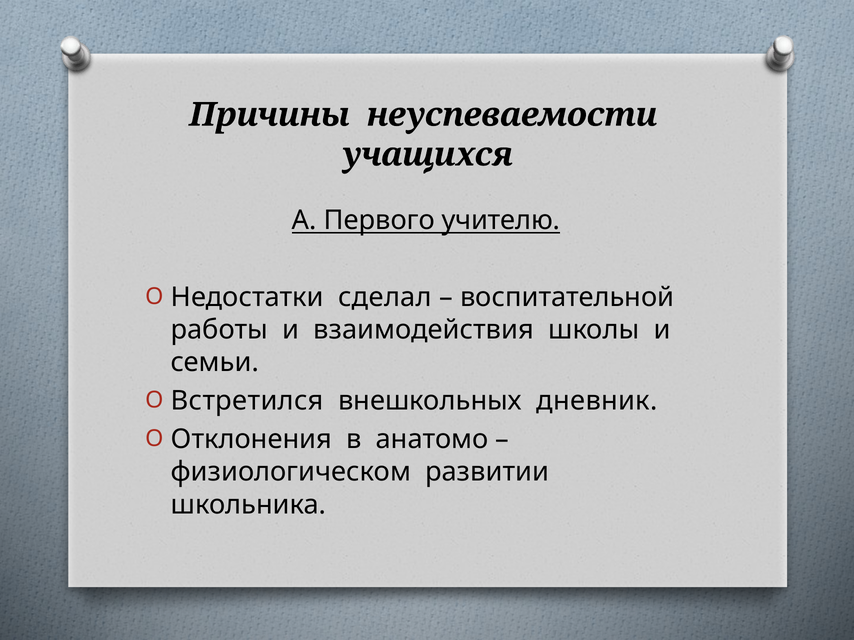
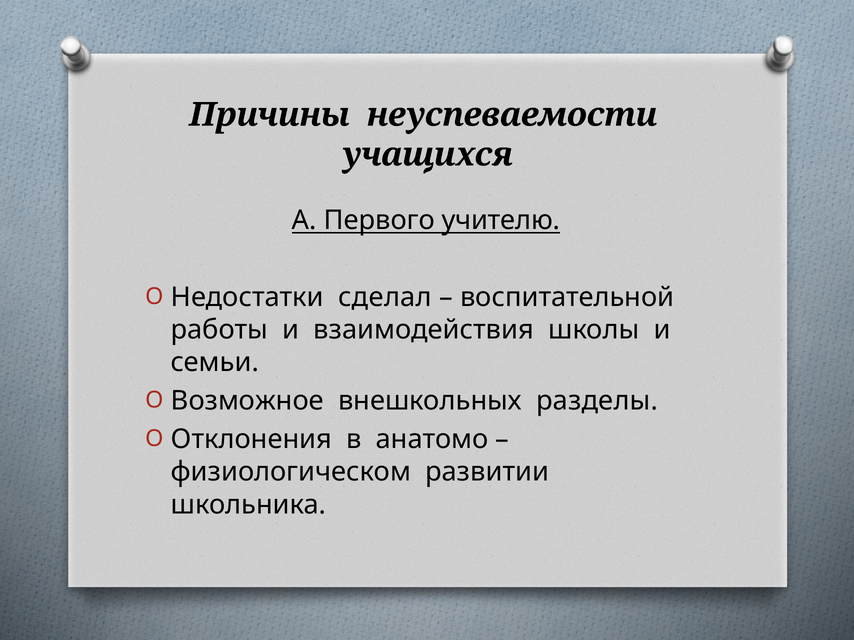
Встретился: Встретился -> Возможное
дневник: дневник -> разделы
